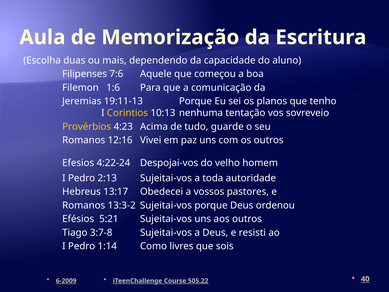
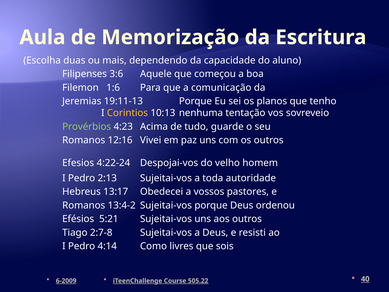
7:6: 7:6 -> 3:6
Provérbios colour: yellow -> light green
13:3-2: 13:3-2 -> 13:4-2
3:7-8: 3:7-8 -> 2:7-8
1:14: 1:14 -> 4:14
